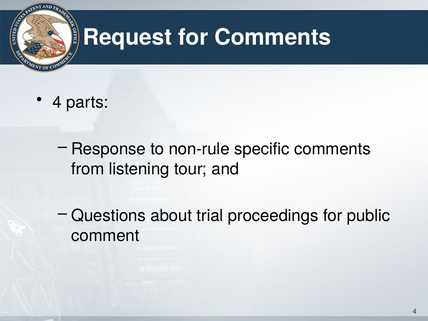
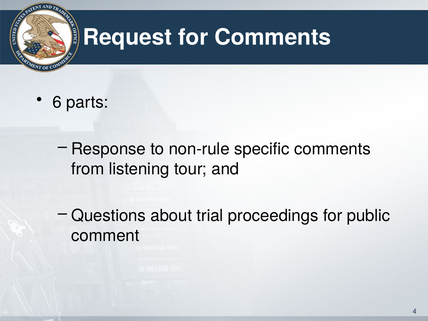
4 at (57, 102): 4 -> 6
